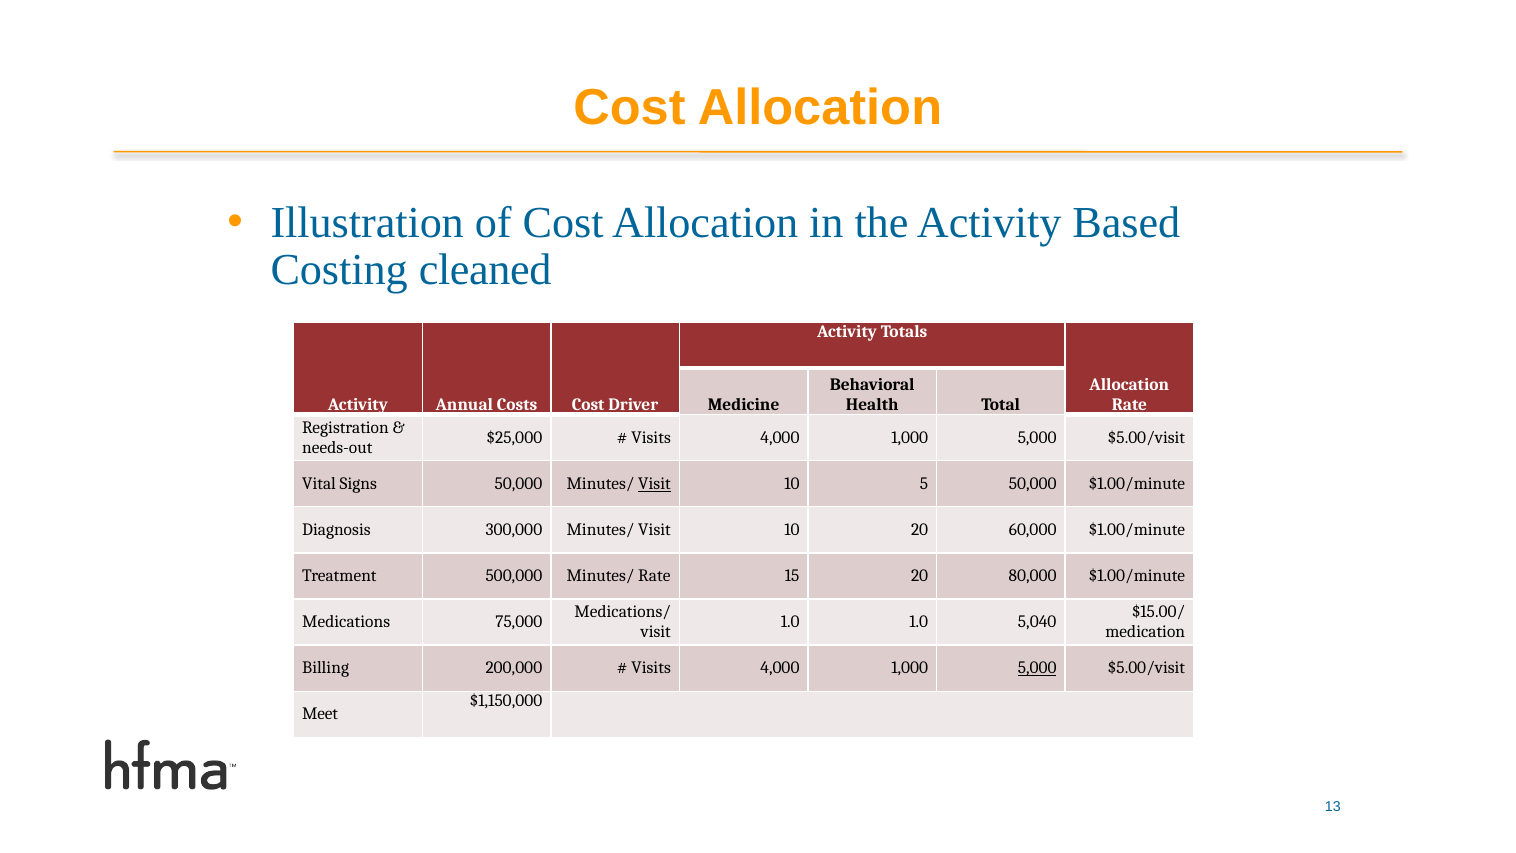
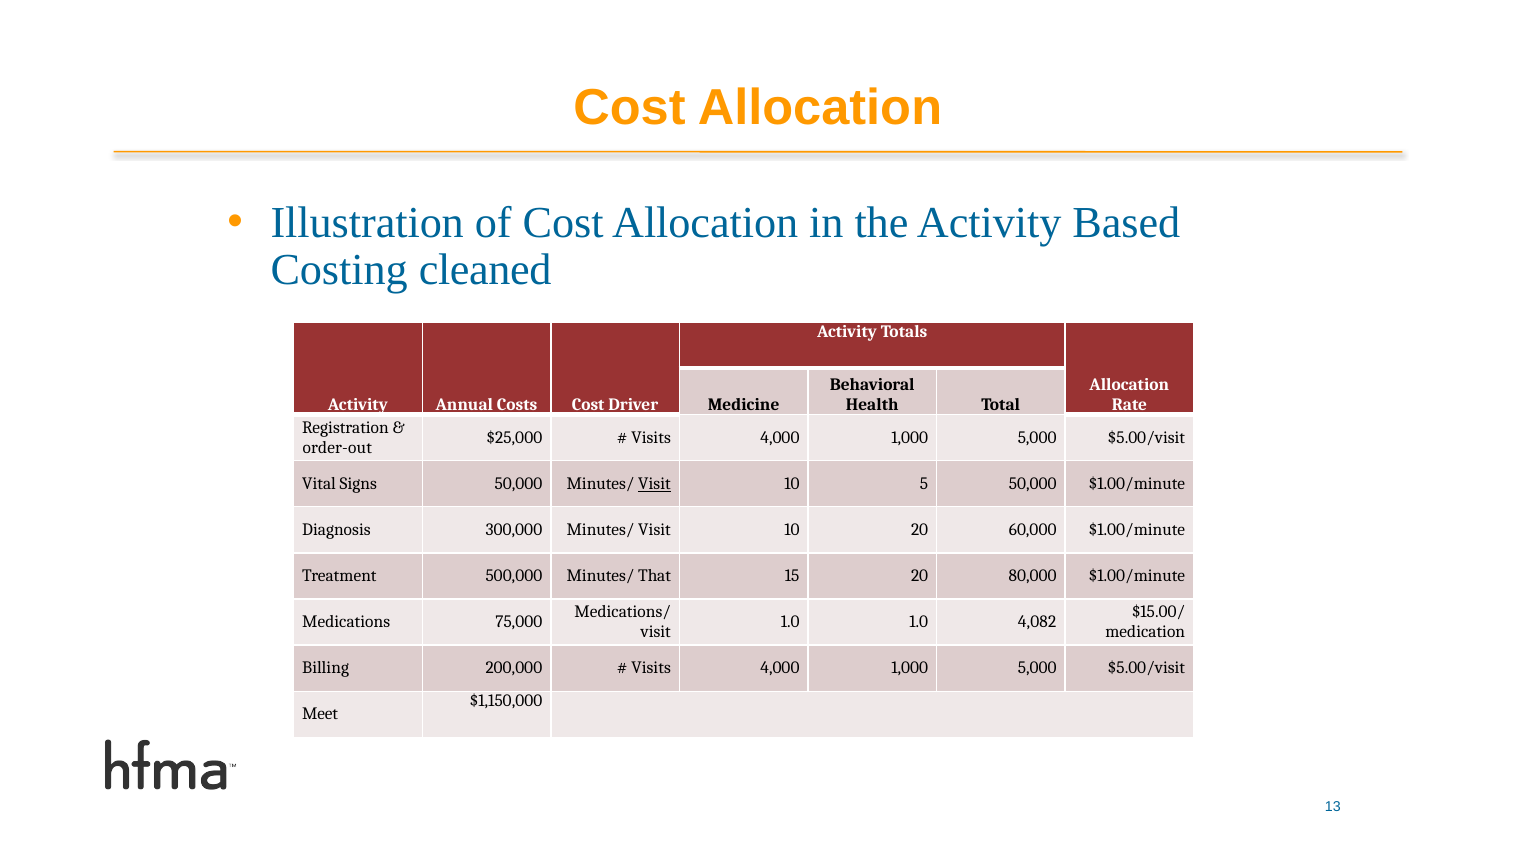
needs-out: needs-out -> order-out
Minutes/ Rate: Rate -> That
5,040: 5,040 -> 4,082
5,000 at (1037, 668) underline: present -> none
